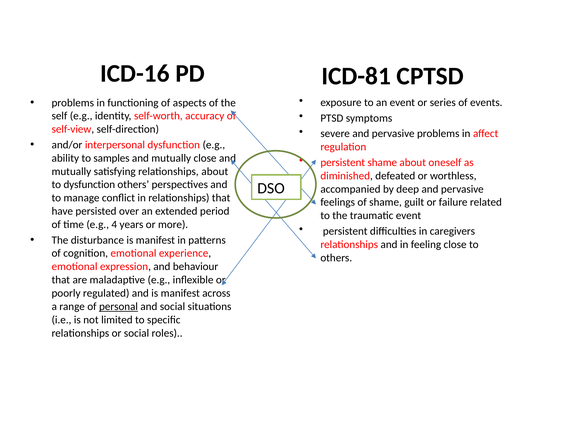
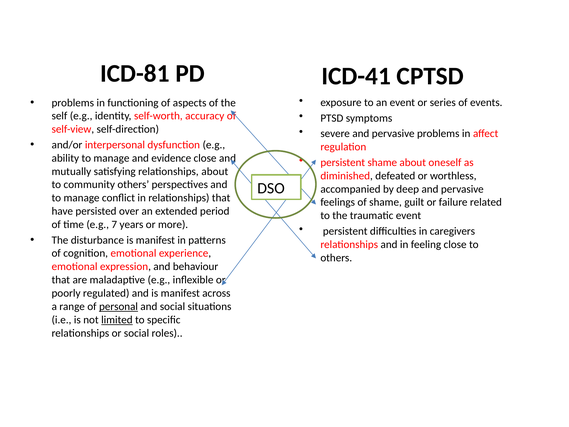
ICD-16: ICD-16 -> ICD-81
ICD-81: ICD-81 -> ICD-41
ability to samples: samples -> manage
mutually at (171, 158): mutually -> evidence
to dysfunction: dysfunction -> community
4: 4 -> 7
limited underline: none -> present
